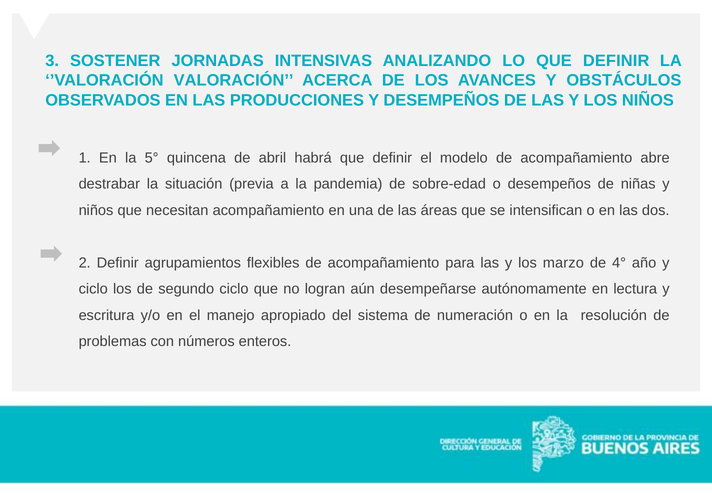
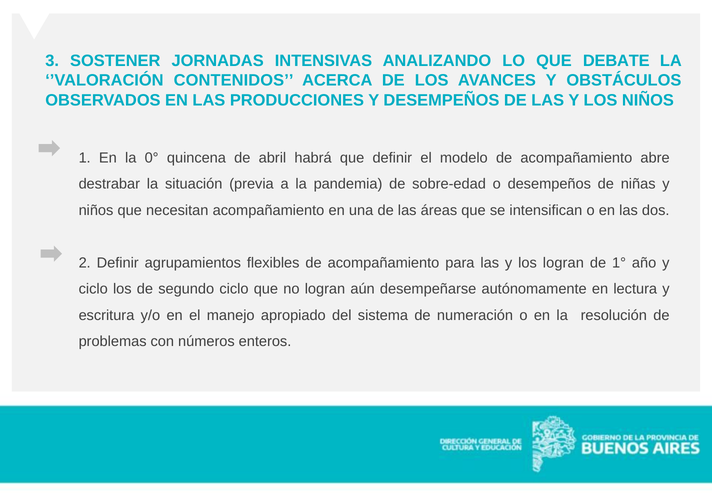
LO QUE DEFINIR: DEFINIR -> DEBATE
VALORACIÓN: VALORACIÓN -> CONTENIDOS
5°: 5° -> 0°
los marzo: marzo -> logran
4°: 4° -> 1°
